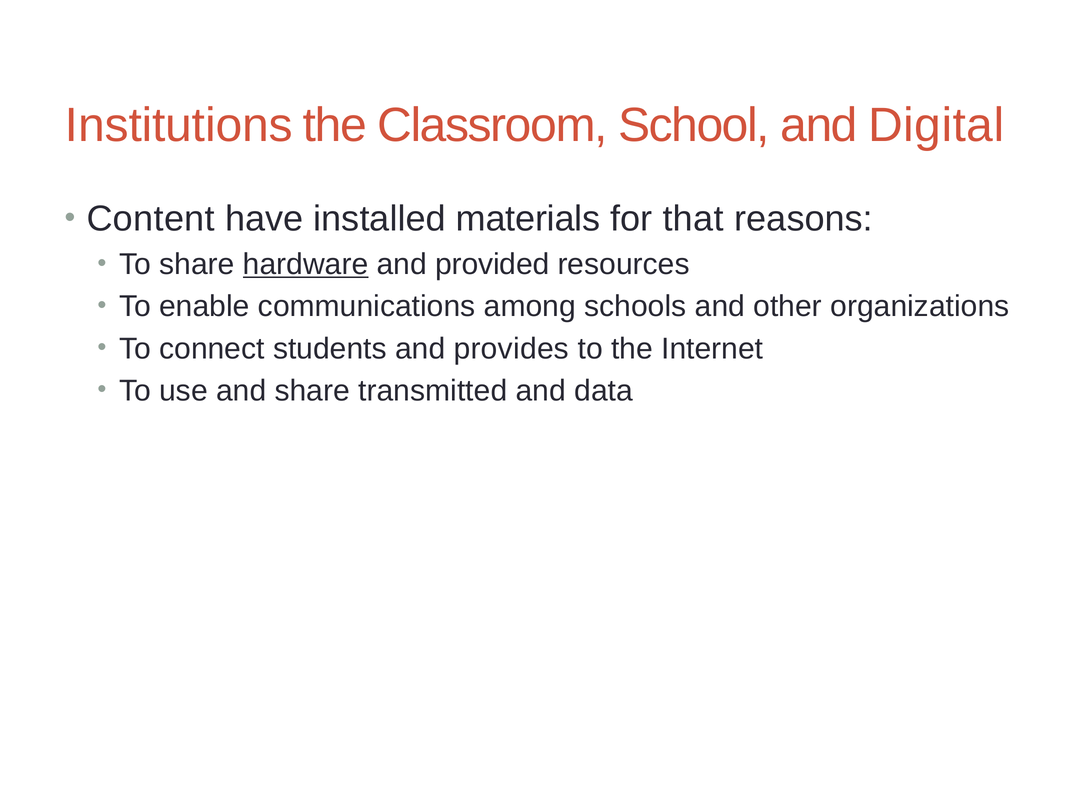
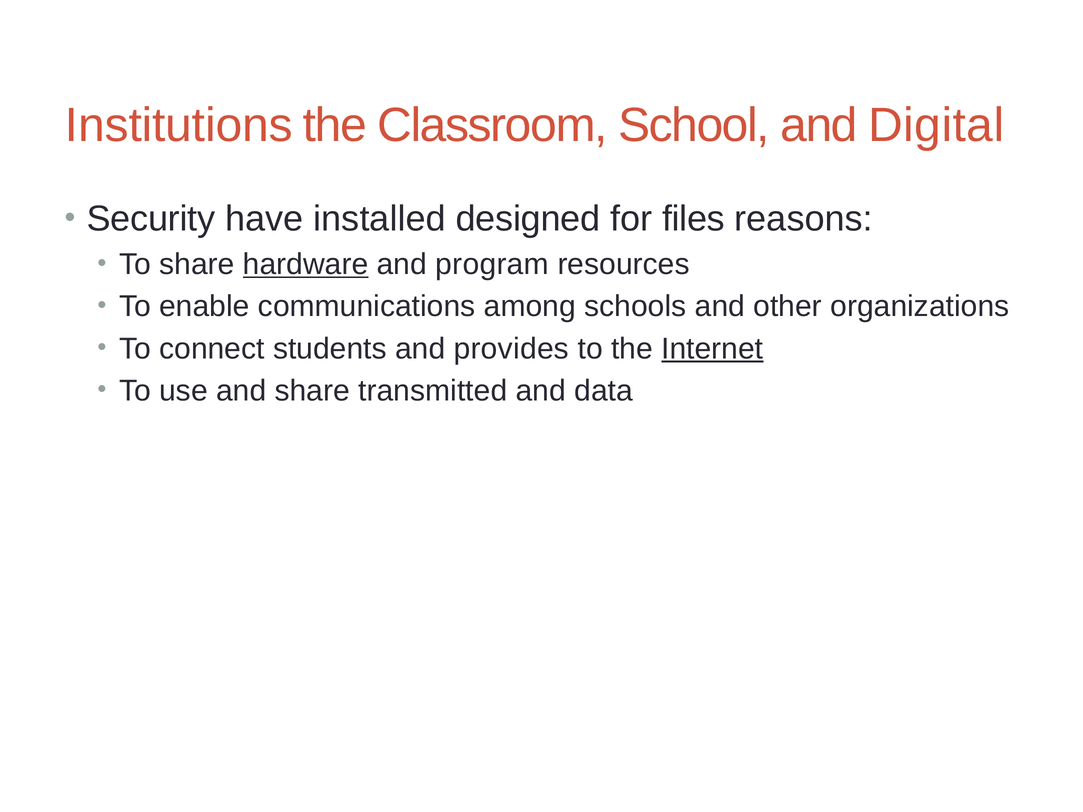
Content: Content -> Security
materials: materials -> designed
that: that -> files
provided: provided -> program
Internet underline: none -> present
